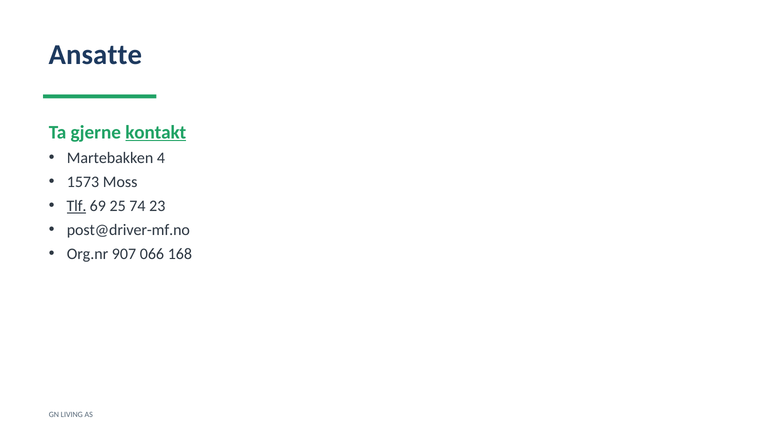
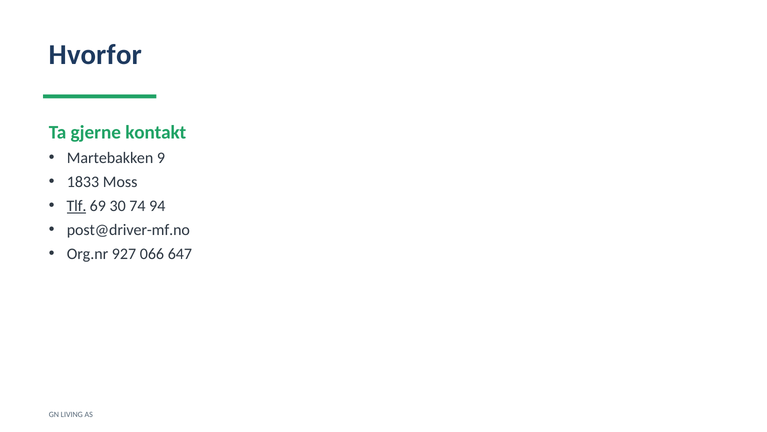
Ansatte: Ansatte -> Hvorfor
kontakt underline: present -> none
4: 4 -> 9
1573: 1573 -> 1833
25: 25 -> 30
23: 23 -> 94
907: 907 -> 927
168: 168 -> 647
